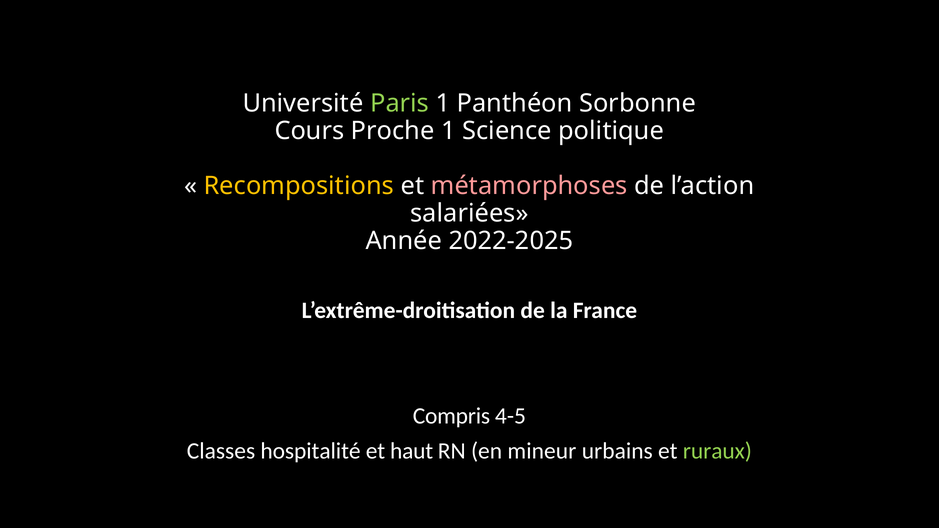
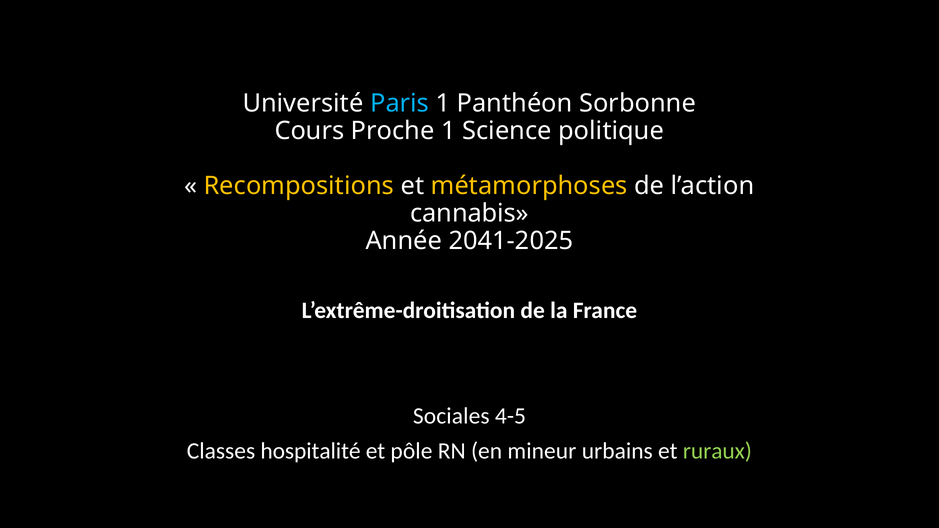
Paris colour: light green -> light blue
métamorphoses colour: pink -> yellow
salariées: salariées -> cannabis
2022-2025: 2022-2025 -> 2041-2025
Compris: Compris -> Sociales
haut: haut -> pôle
